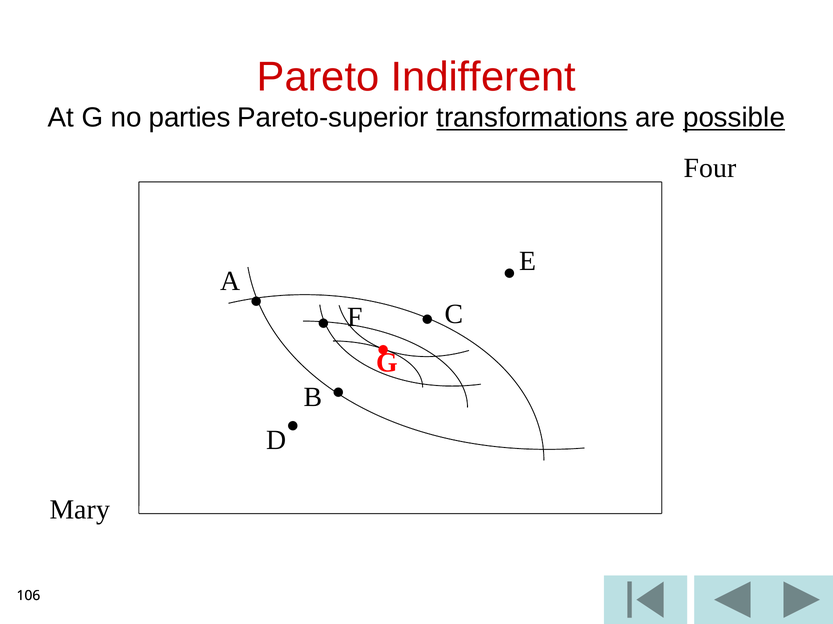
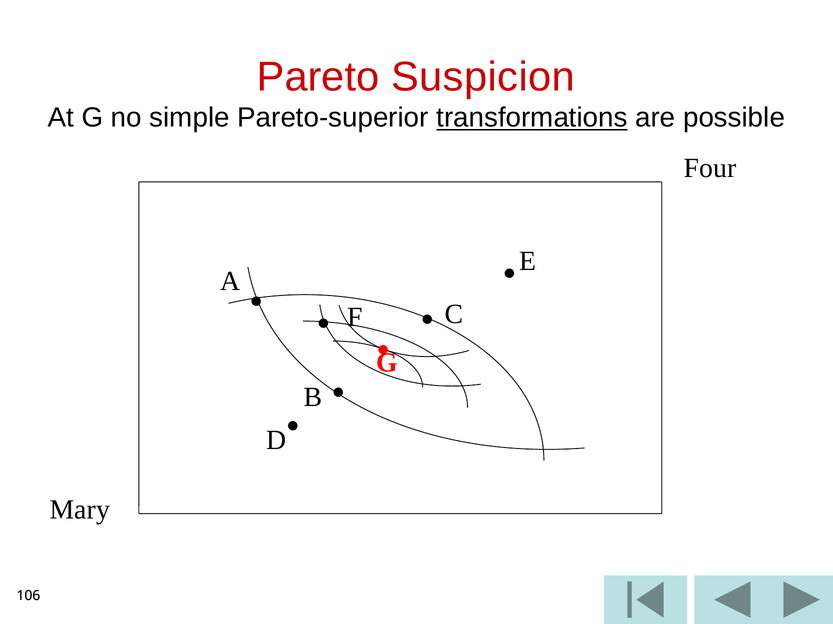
Indifferent: Indifferent -> Suspicion
parties: parties -> simple
possible underline: present -> none
